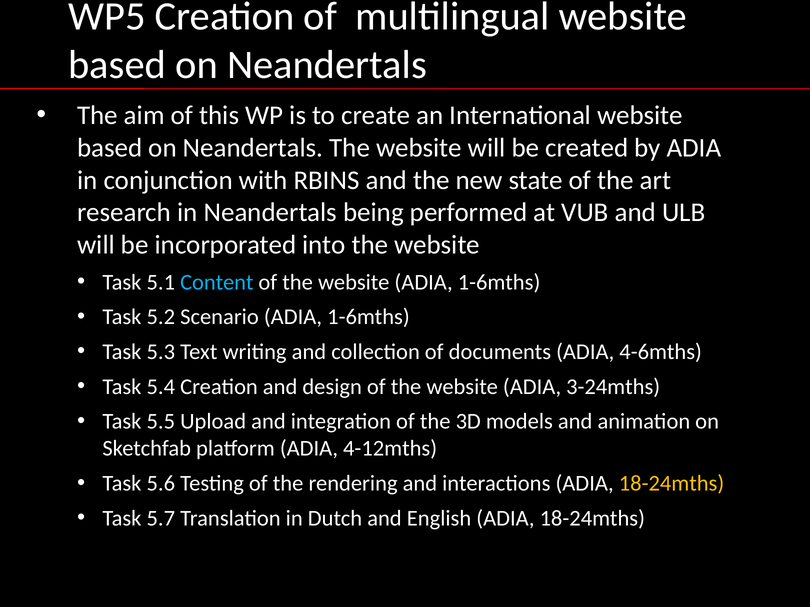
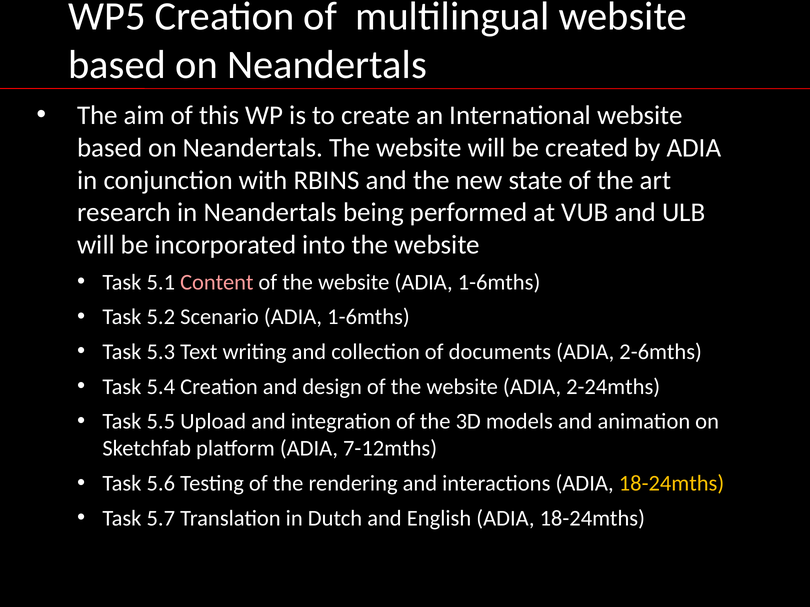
Content colour: light blue -> pink
4-6mths: 4-6mths -> 2-6mths
3-24mths: 3-24mths -> 2-24mths
4-12mths: 4-12mths -> 7-12mths
